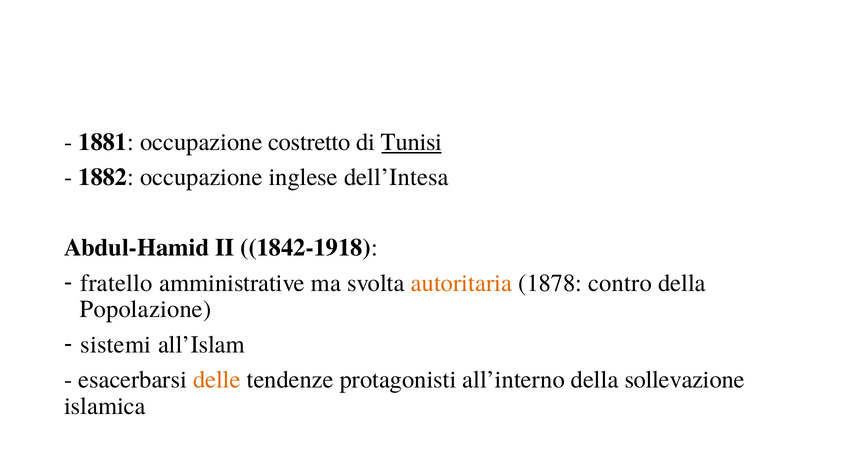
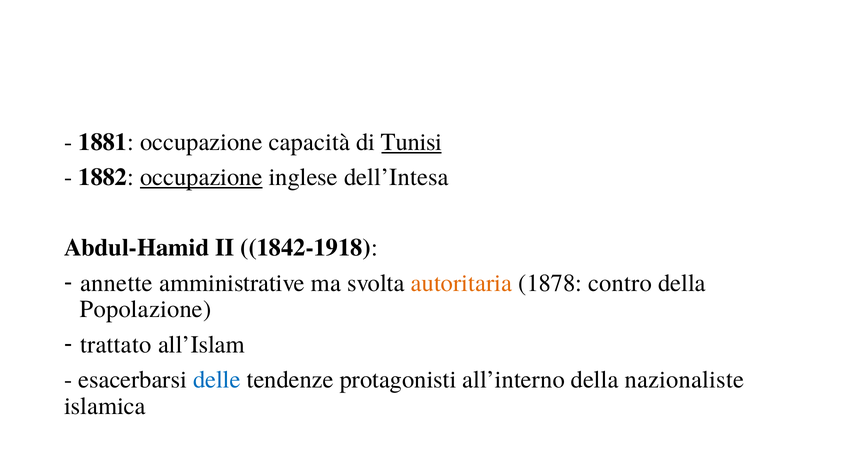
costretto: costretto -> capacità
occupazione at (201, 177) underline: none -> present
fratello: fratello -> annette
sistemi: sistemi -> trattato
delle colour: orange -> blue
sollevazione: sollevazione -> nazionaliste
